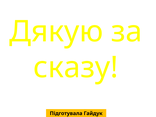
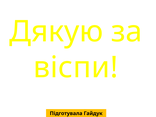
сказу: сказу -> віспи
